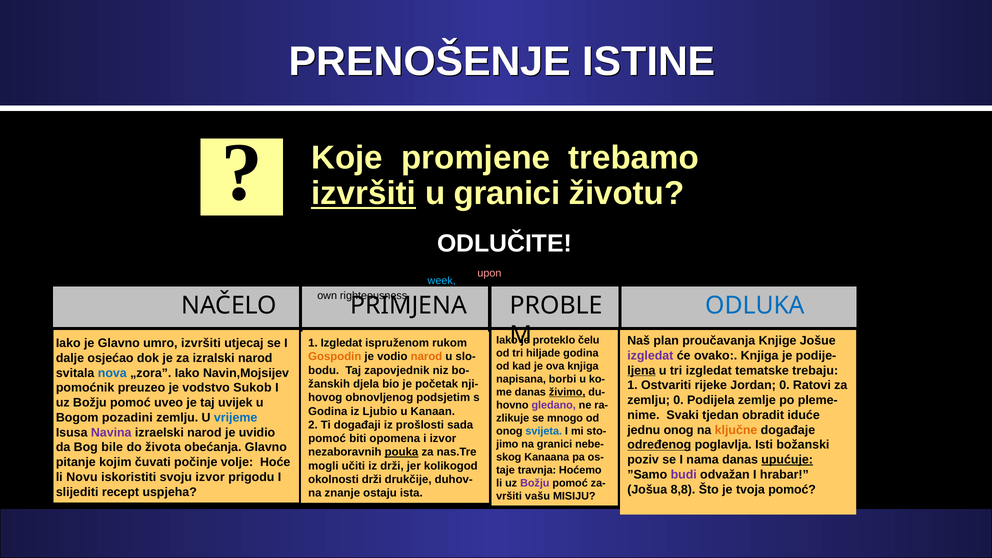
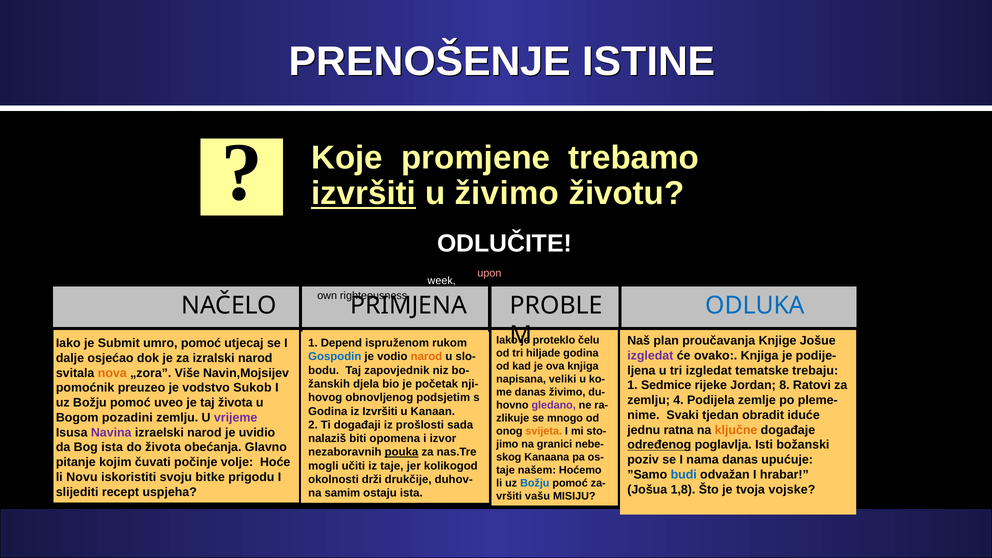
u granici: granici -> živimo
week at (442, 281) colour: light blue -> white
je Glavno: Glavno -> Submit
umro izvršiti: izvršiti -> pomoć
1 Izgledat: Izgledat -> Depend
Gospodin colour: orange -> blue
ljena underline: present -> none
nova colour: blue -> orange
„zora Iako: Iako -> Više
borbi: borbi -> veliki
Ostvariti: Ostvariti -> Sedmice
Jordan 0: 0 -> 8
živimo at (567, 392) underline: present -> none
zemlju 0: 0 -> 4
taj uvijek: uvijek -> života
iz Ljubio: Ljubio -> Izvršiti
vrijeme colour: blue -> purple
jednu onog: onog -> ratna
svijeta colour: blue -> orange
pomoć at (327, 439): pomoć -> nalaziš
Bog bile: bile -> ista
upućuje underline: present -> none
iz drži: drži -> taje
travnja: travnja -> našem
budi colour: purple -> blue
svoju izvor: izvor -> bitke
Božju at (535, 483) colour: purple -> blue
8,8: 8,8 -> 1,8
tvoja pomoć: pomoć -> vojske
znanje: znanje -> samim
